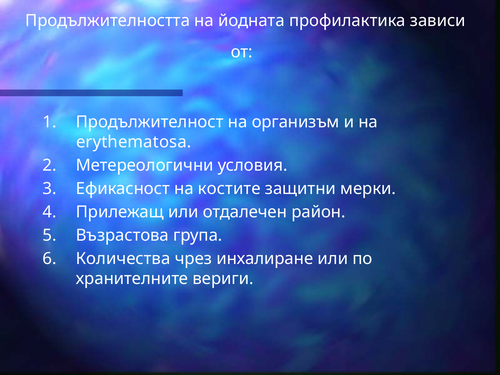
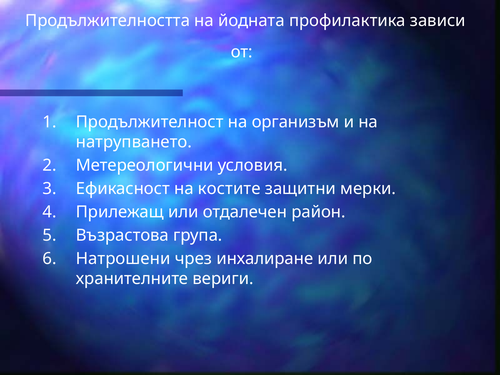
erythematosa: erythematosa -> натрупването
Количества: Количества -> Натрошени
